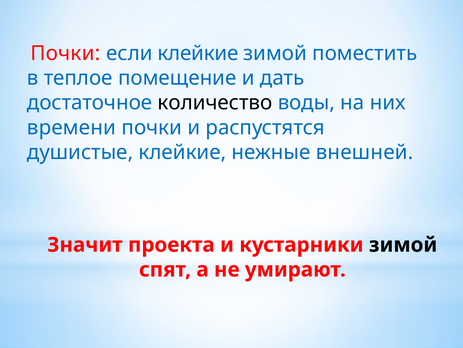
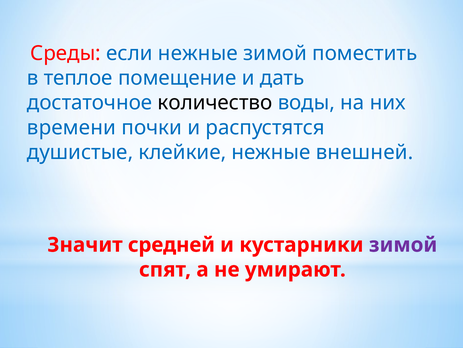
Почки at (65, 53): Почки -> Среды
если клейкие: клейкие -> нежные
проекта: проекта -> средней
зимой at (403, 244) colour: black -> purple
